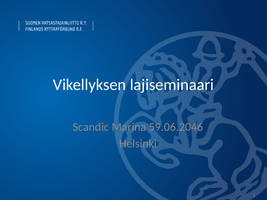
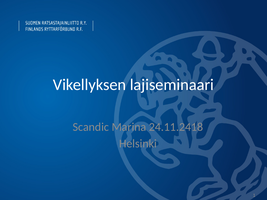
59.06.2046: 59.06.2046 -> 24.11.2418
